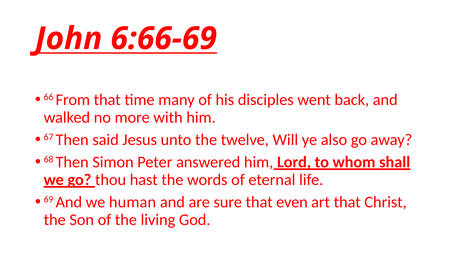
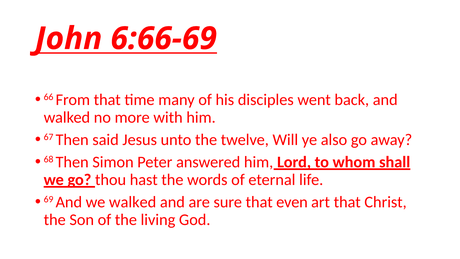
we human: human -> walked
